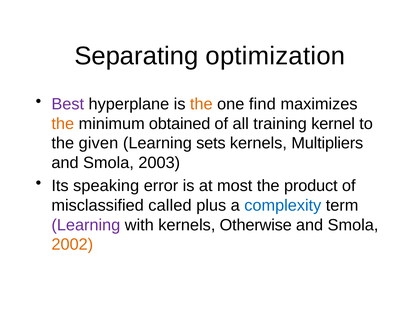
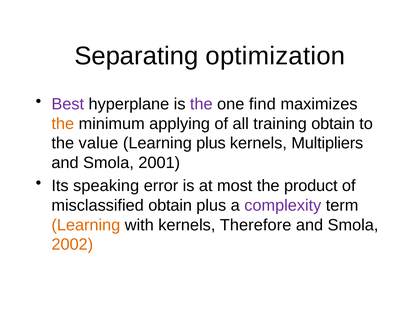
the at (201, 104) colour: orange -> purple
obtained: obtained -> applying
training kernel: kernel -> obtain
given: given -> value
Learning sets: sets -> plus
2003: 2003 -> 2001
misclassified called: called -> obtain
complexity colour: blue -> purple
Learning at (86, 225) colour: purple -> orange
Otherwise: Otherwise -> Therefore
